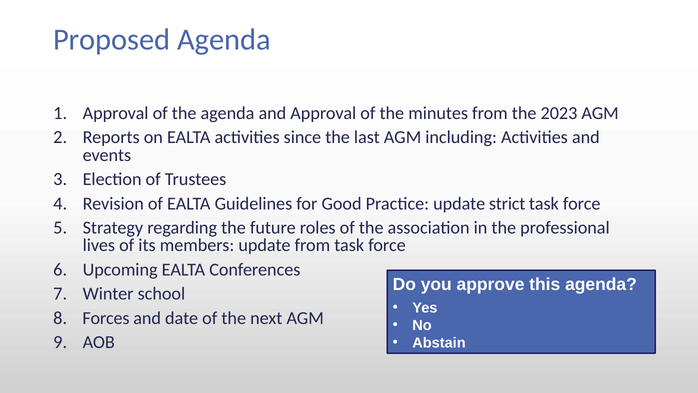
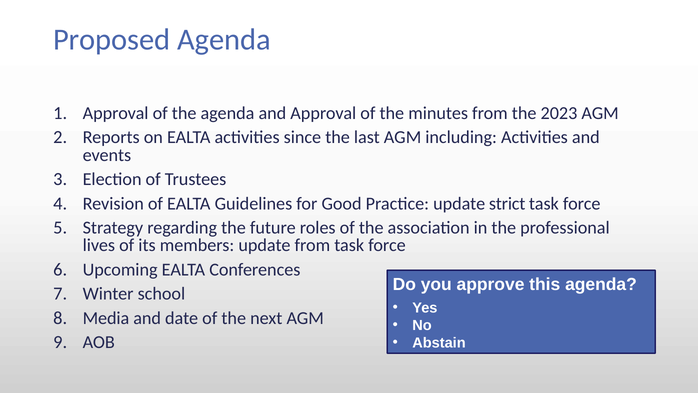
Forces: Forces -> Media
